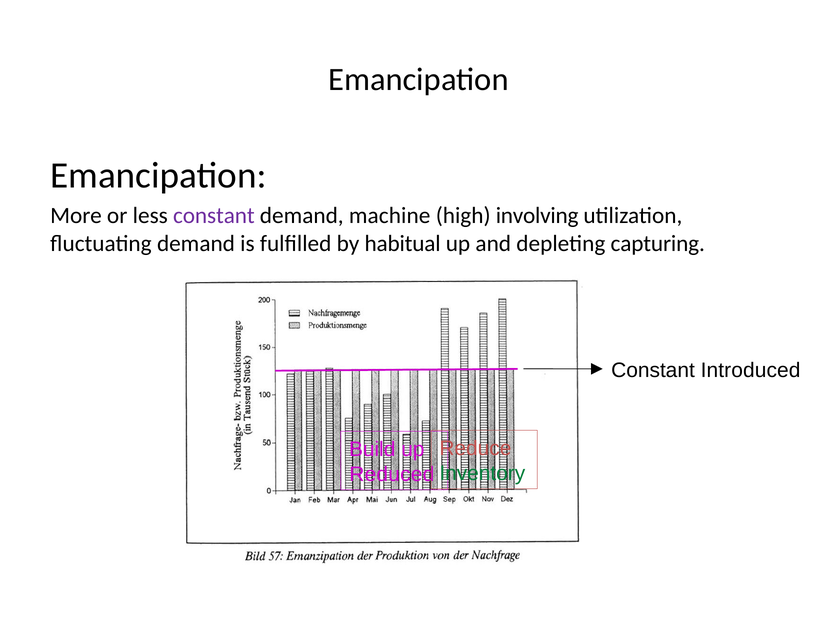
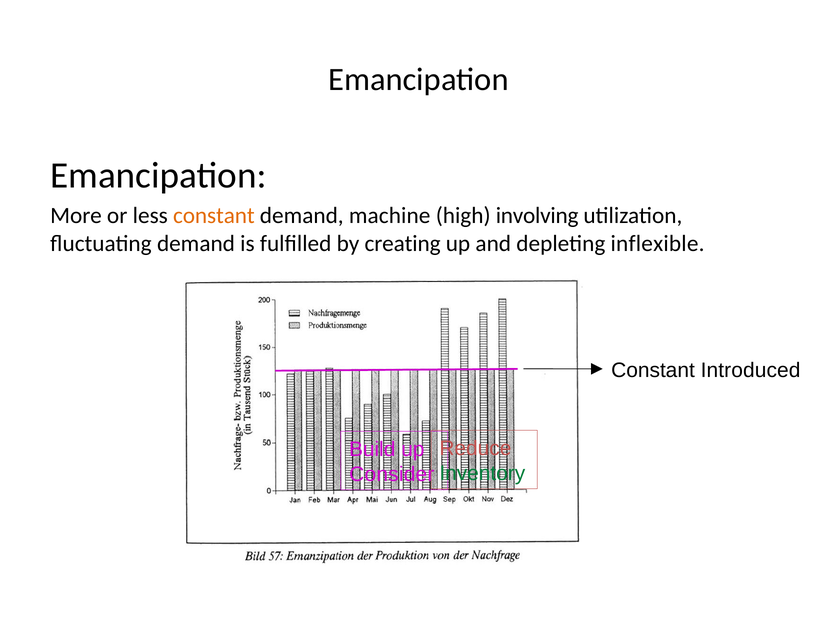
constant at (214, 216) colour: purple -> orange
habitual: habitual -> creating
capturing: capturing -> inflexible
Reduced: Reduced -> Consider
